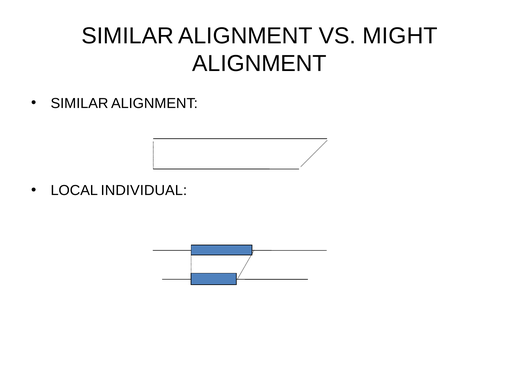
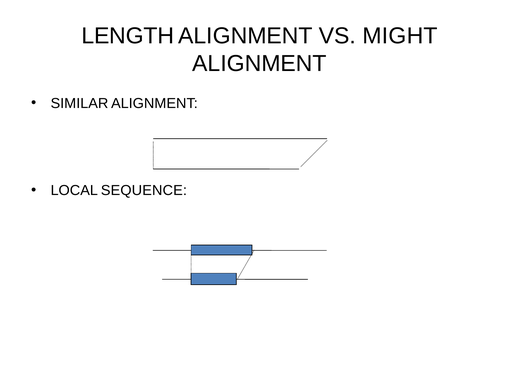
SIMILAR at (128, 36): SIMILAR -> LENGTH
INDIVIDUAL: INDIVIDUAL -> SEQUENCE
